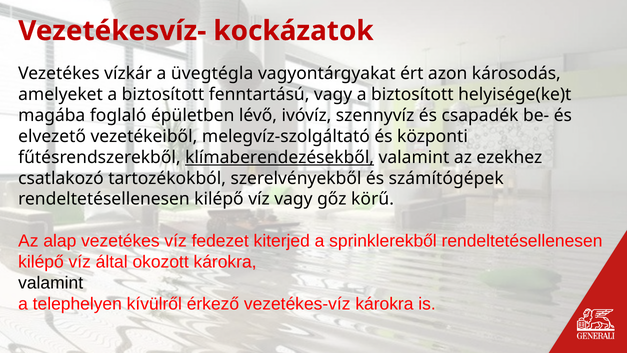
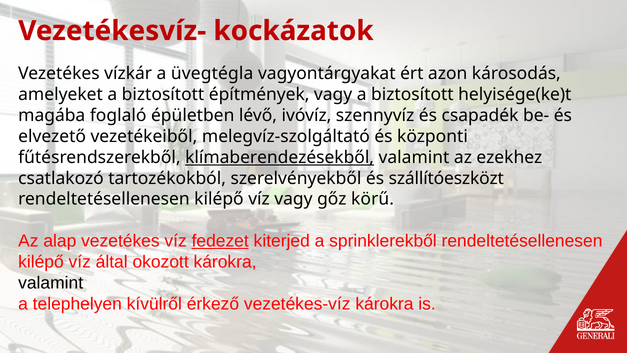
fenntartású: fenntartású -> építmények
számítógépek: számítógépek -> szállítóeszközt
fedezet underline: none -> present
